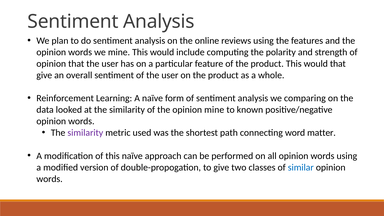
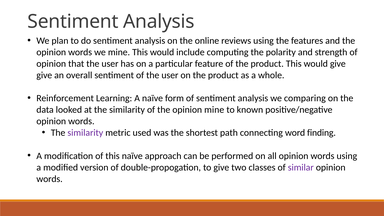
would that: that -> give
matter: matter -> finding
similar colour: blue -> purple
